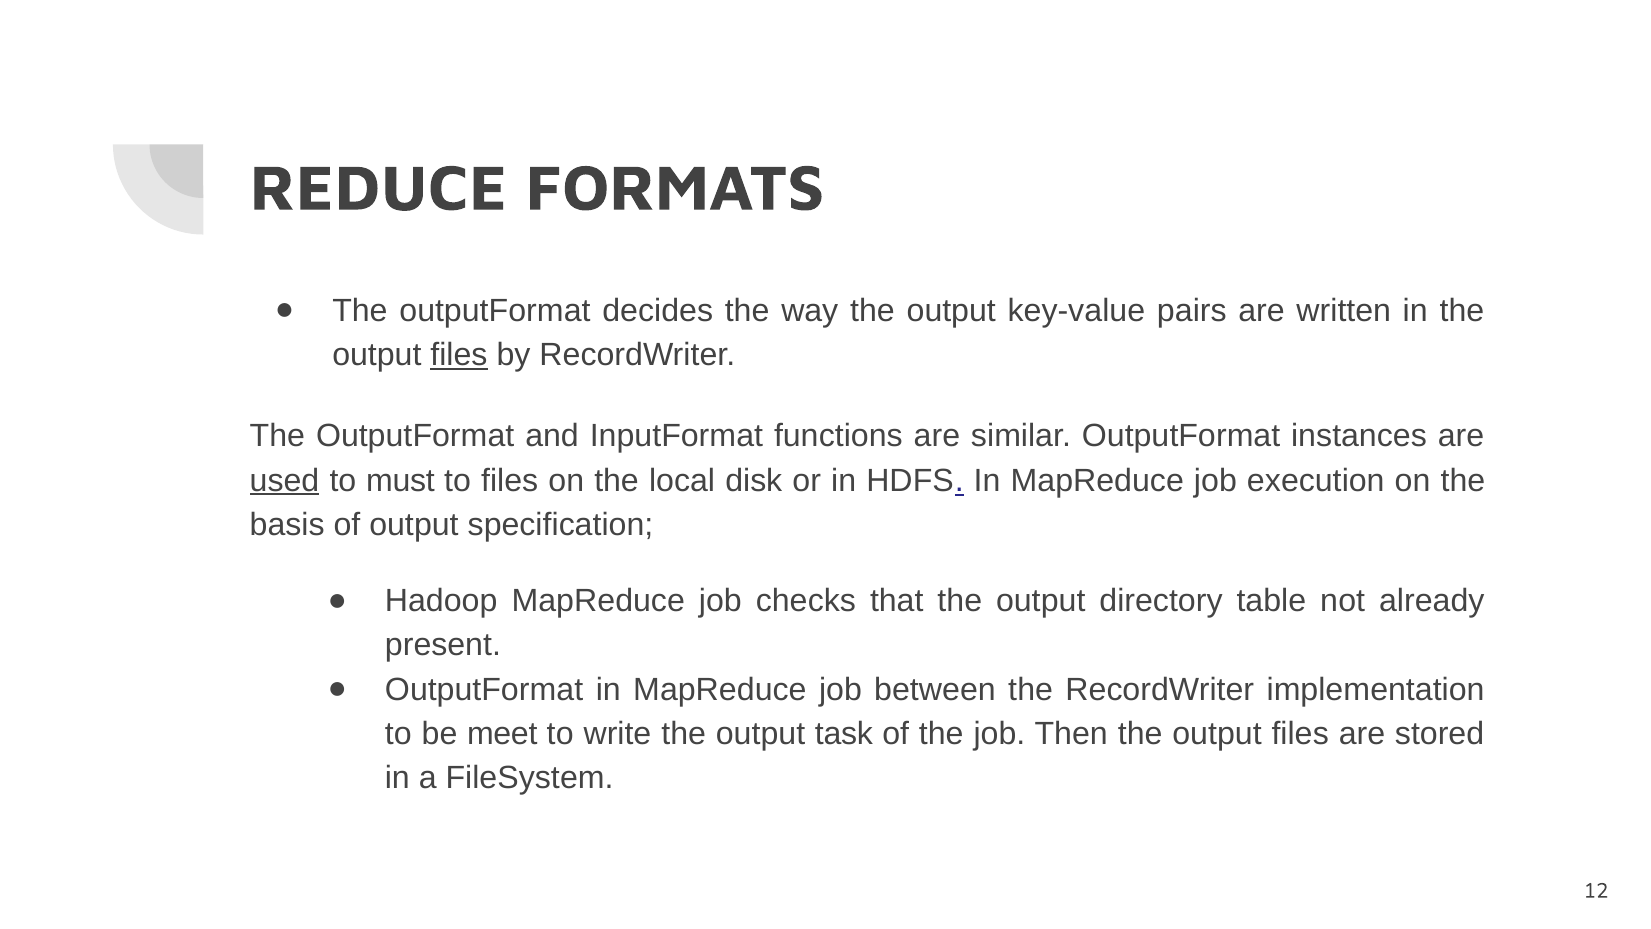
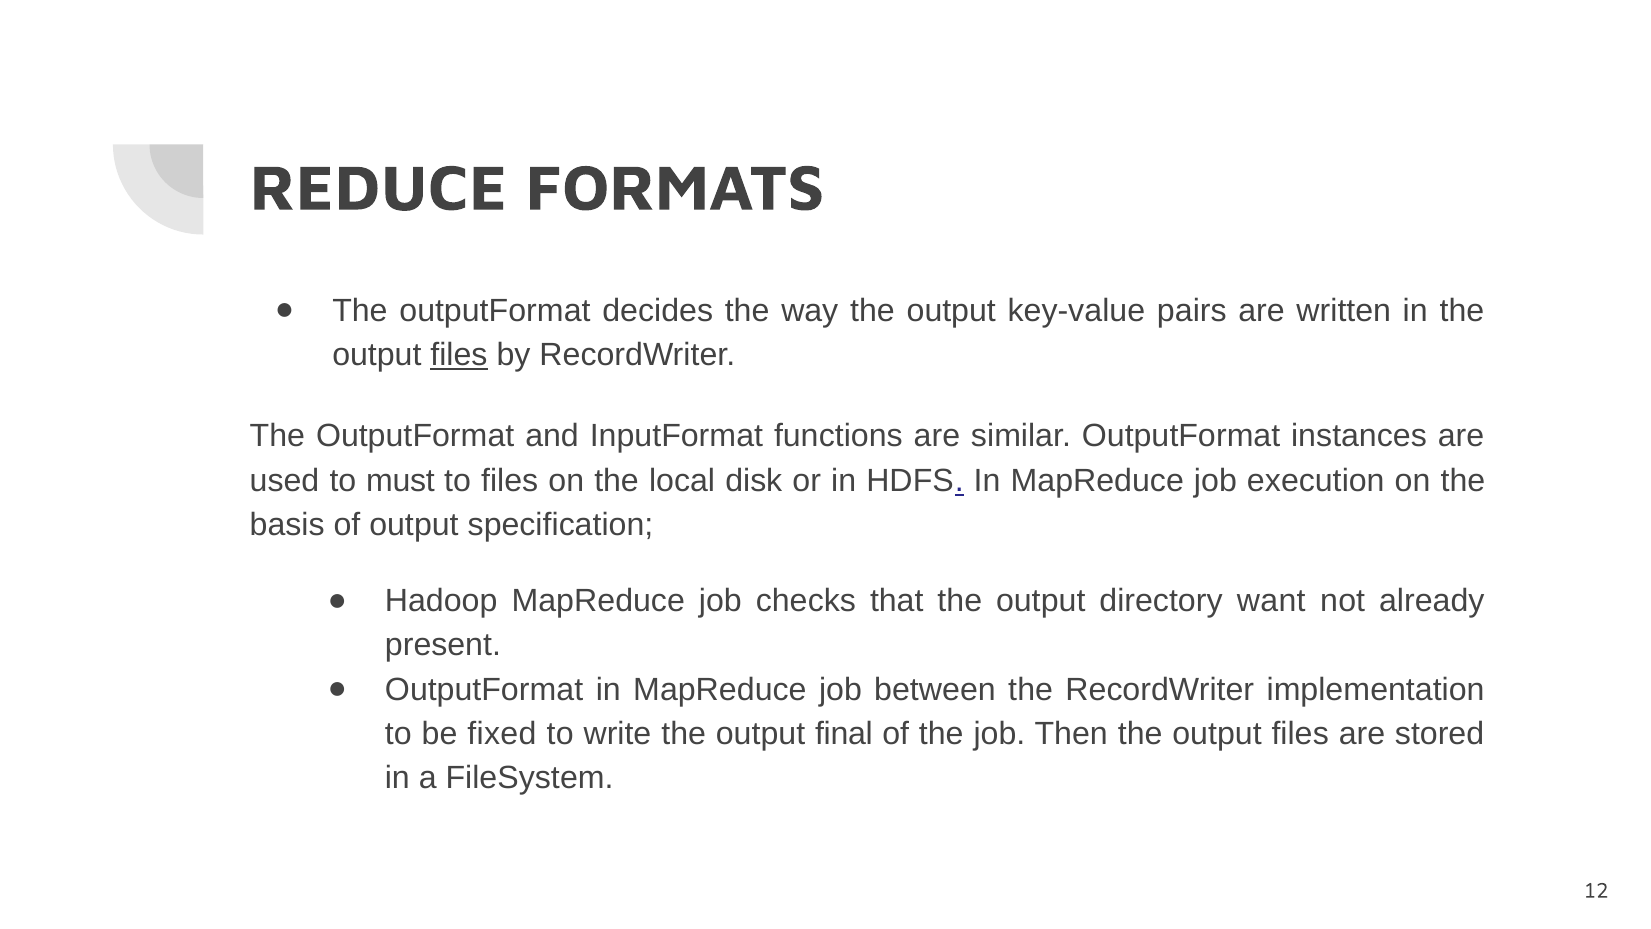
used underline: present -> none
table: table -> want
meet: meet -> fixed
task: task -> final
